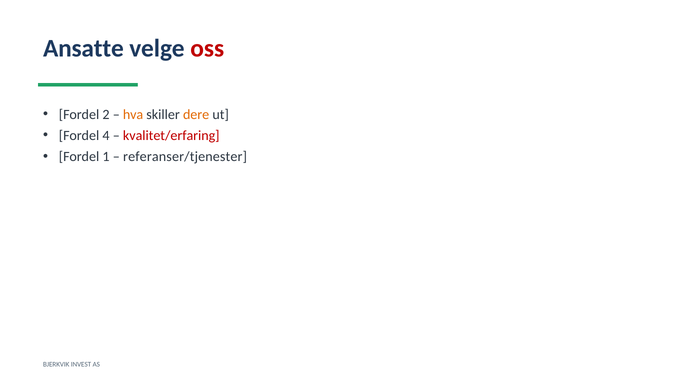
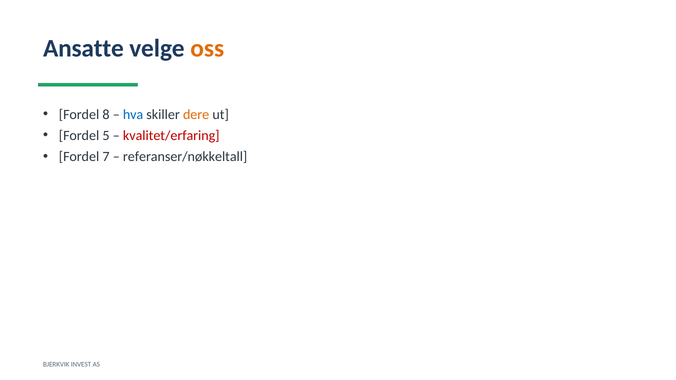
oss colour: red -> orange
2: 2 -> 8
hva colour: orange -> blue
4: 4 -> 5
1: 1 -> 7
referanser/tjenester: referanser/tjenester -> referanser/nøkkeltall
